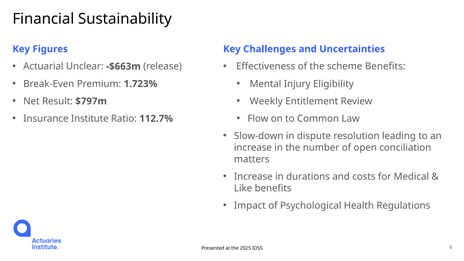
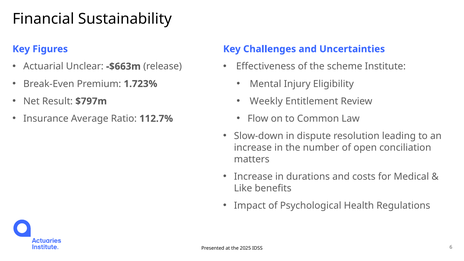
scheme Benefits: Benefits -> Institute
Institute: Institute -> Average
